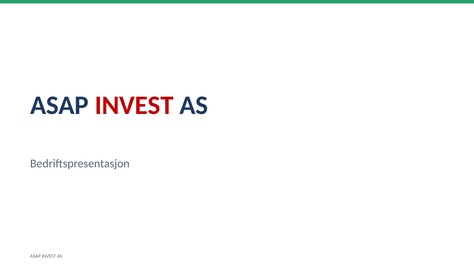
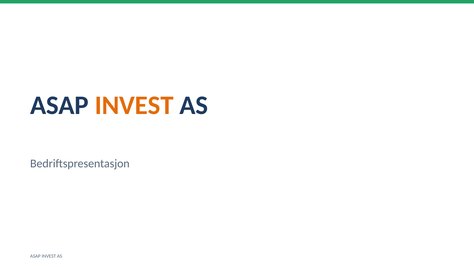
INVEST at (134, 105) colour: red -> orange
